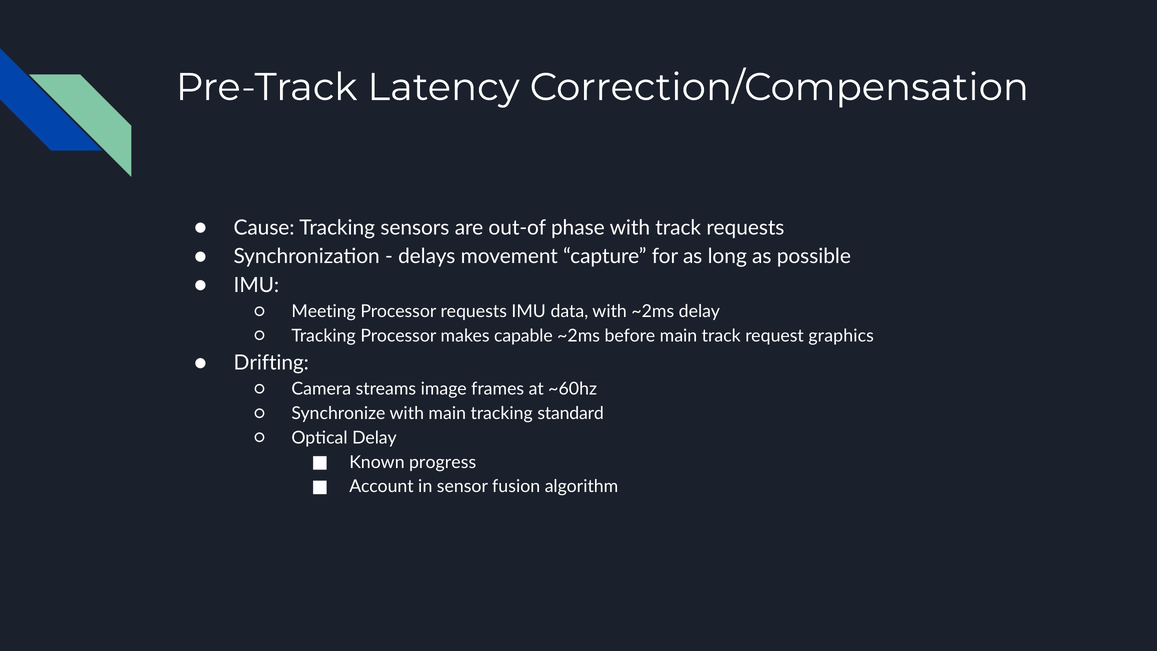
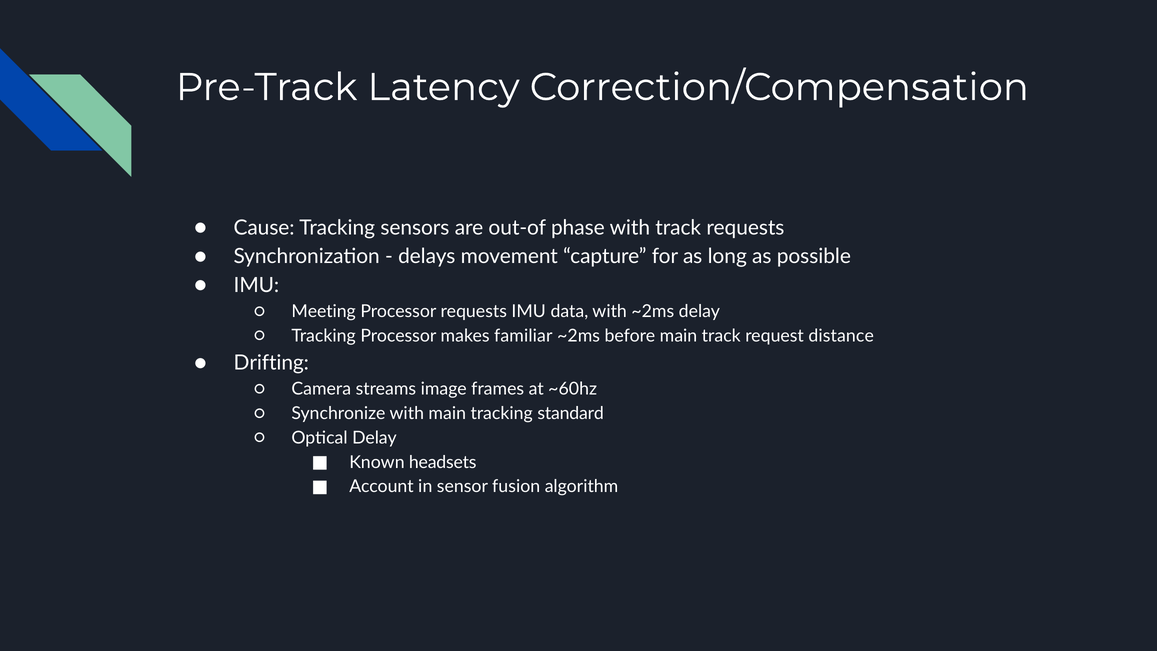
capable: capable -> familiar
graphics: graphics -> distance
progress: progress -> headsets
